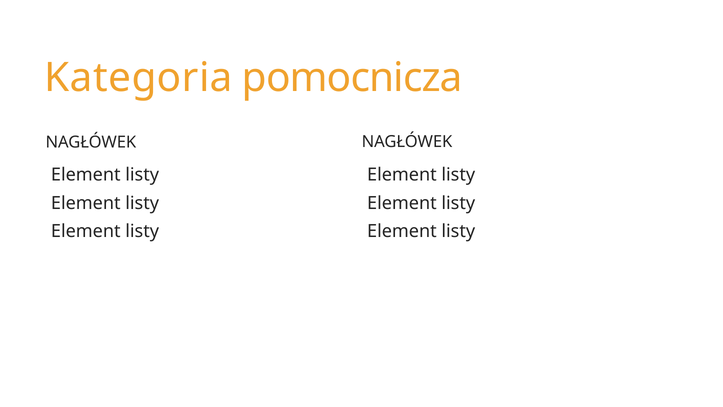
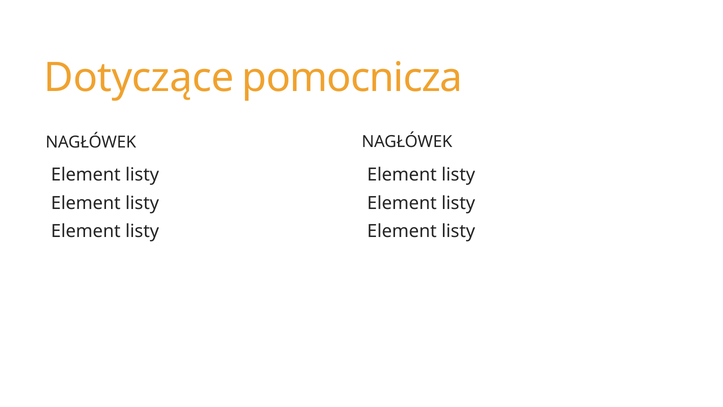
Kategoria: Kategoria -> Dotyczące
